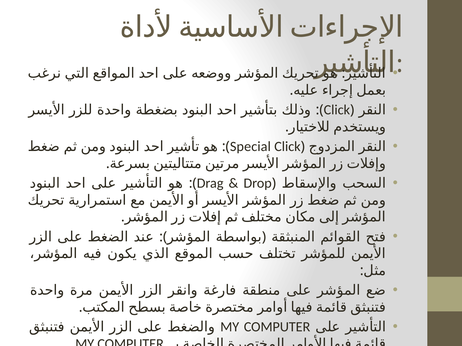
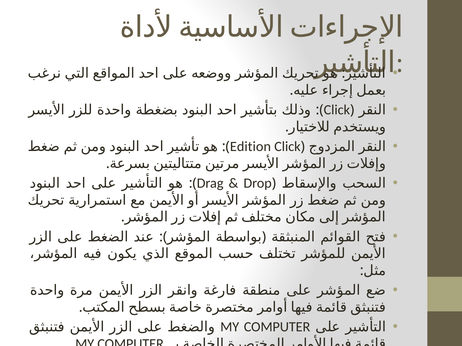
Special: Special -> Edition
